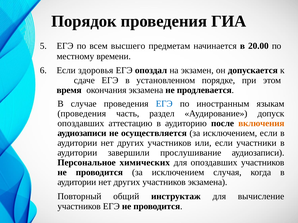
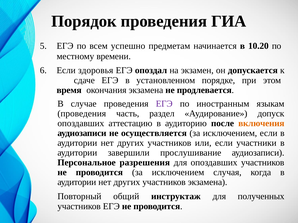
высшего: высшего -> успешно
20.00: 20.00 -> 10.20
ЕГЭ at (164, 104) colour: blue -> purple
химических: химических -> разрешения
вычисление: вычисление -> полученных
